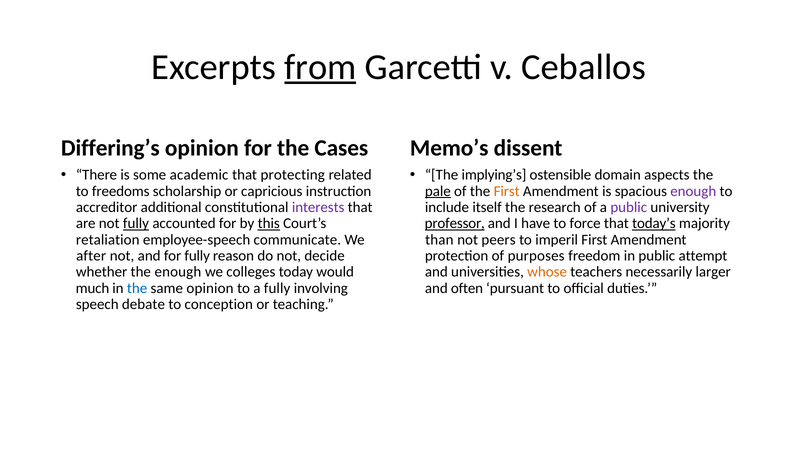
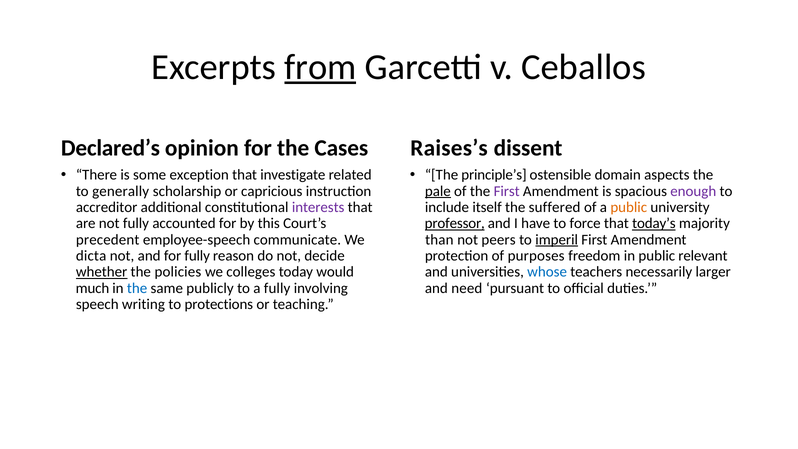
Differing’s: Differing’s -> Declared’s
Memo’s: Memo’s -> Raises’s
academic: academic -> exception
protecting: protecting -> investigate
implying’s: implying’s -> principle’s
freedoms: freedoms -> generally
First at (507, 191) colour: orange -> purple
research: research -> suffered
public at (629, 207) colour: purple -> orange
fully at (136, 223) underline: present -> none
this underline: present -> none
retaliation: retaliation -> precedent
imperil underline: none -> present
after: after -> dicta
attempt: attempt -> relevant
whether underline: none -> present
the enough: enough -> policies
whose colour: orange -> blue
same opinion: opinion -> publicly
often: often -> need
debate: debate -> writing
conception: conception -> protections
